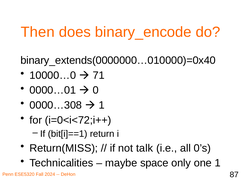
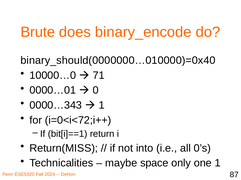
Then: Then -> Brute
binary_extends(0000000…010000)=0x40: binary_extends(0000000…010000)=0x40 -> binary_should(0000000…010000)=0x40
0000…308: 0000…308 -> 0000…343
talk: talk -> into
